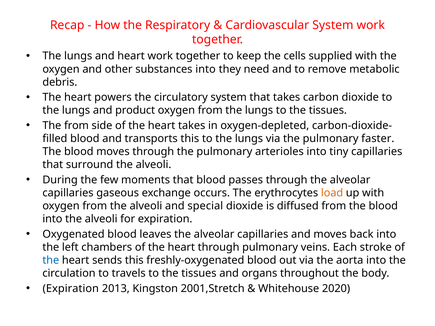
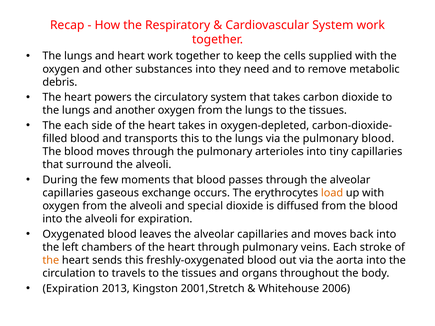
product: product -> another
The from: from -> each
pulmonary faster: faster -> blood
the at (51, 261) colour: blue -> orange
2020: 2020 -> 2006
